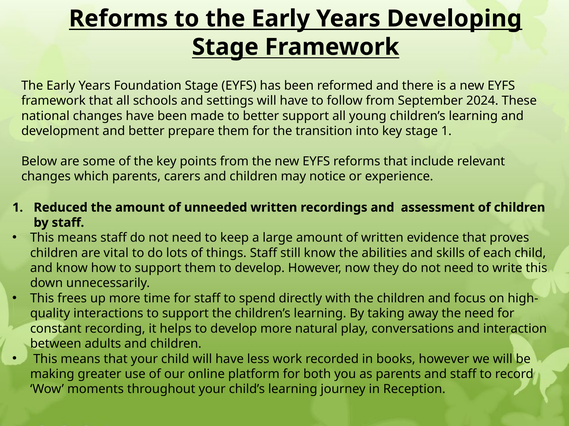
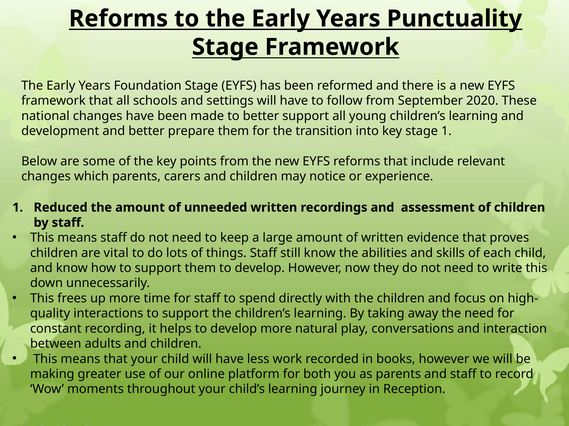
Developing: Developing -> Punctuality
2024: 2024 -> 2020
